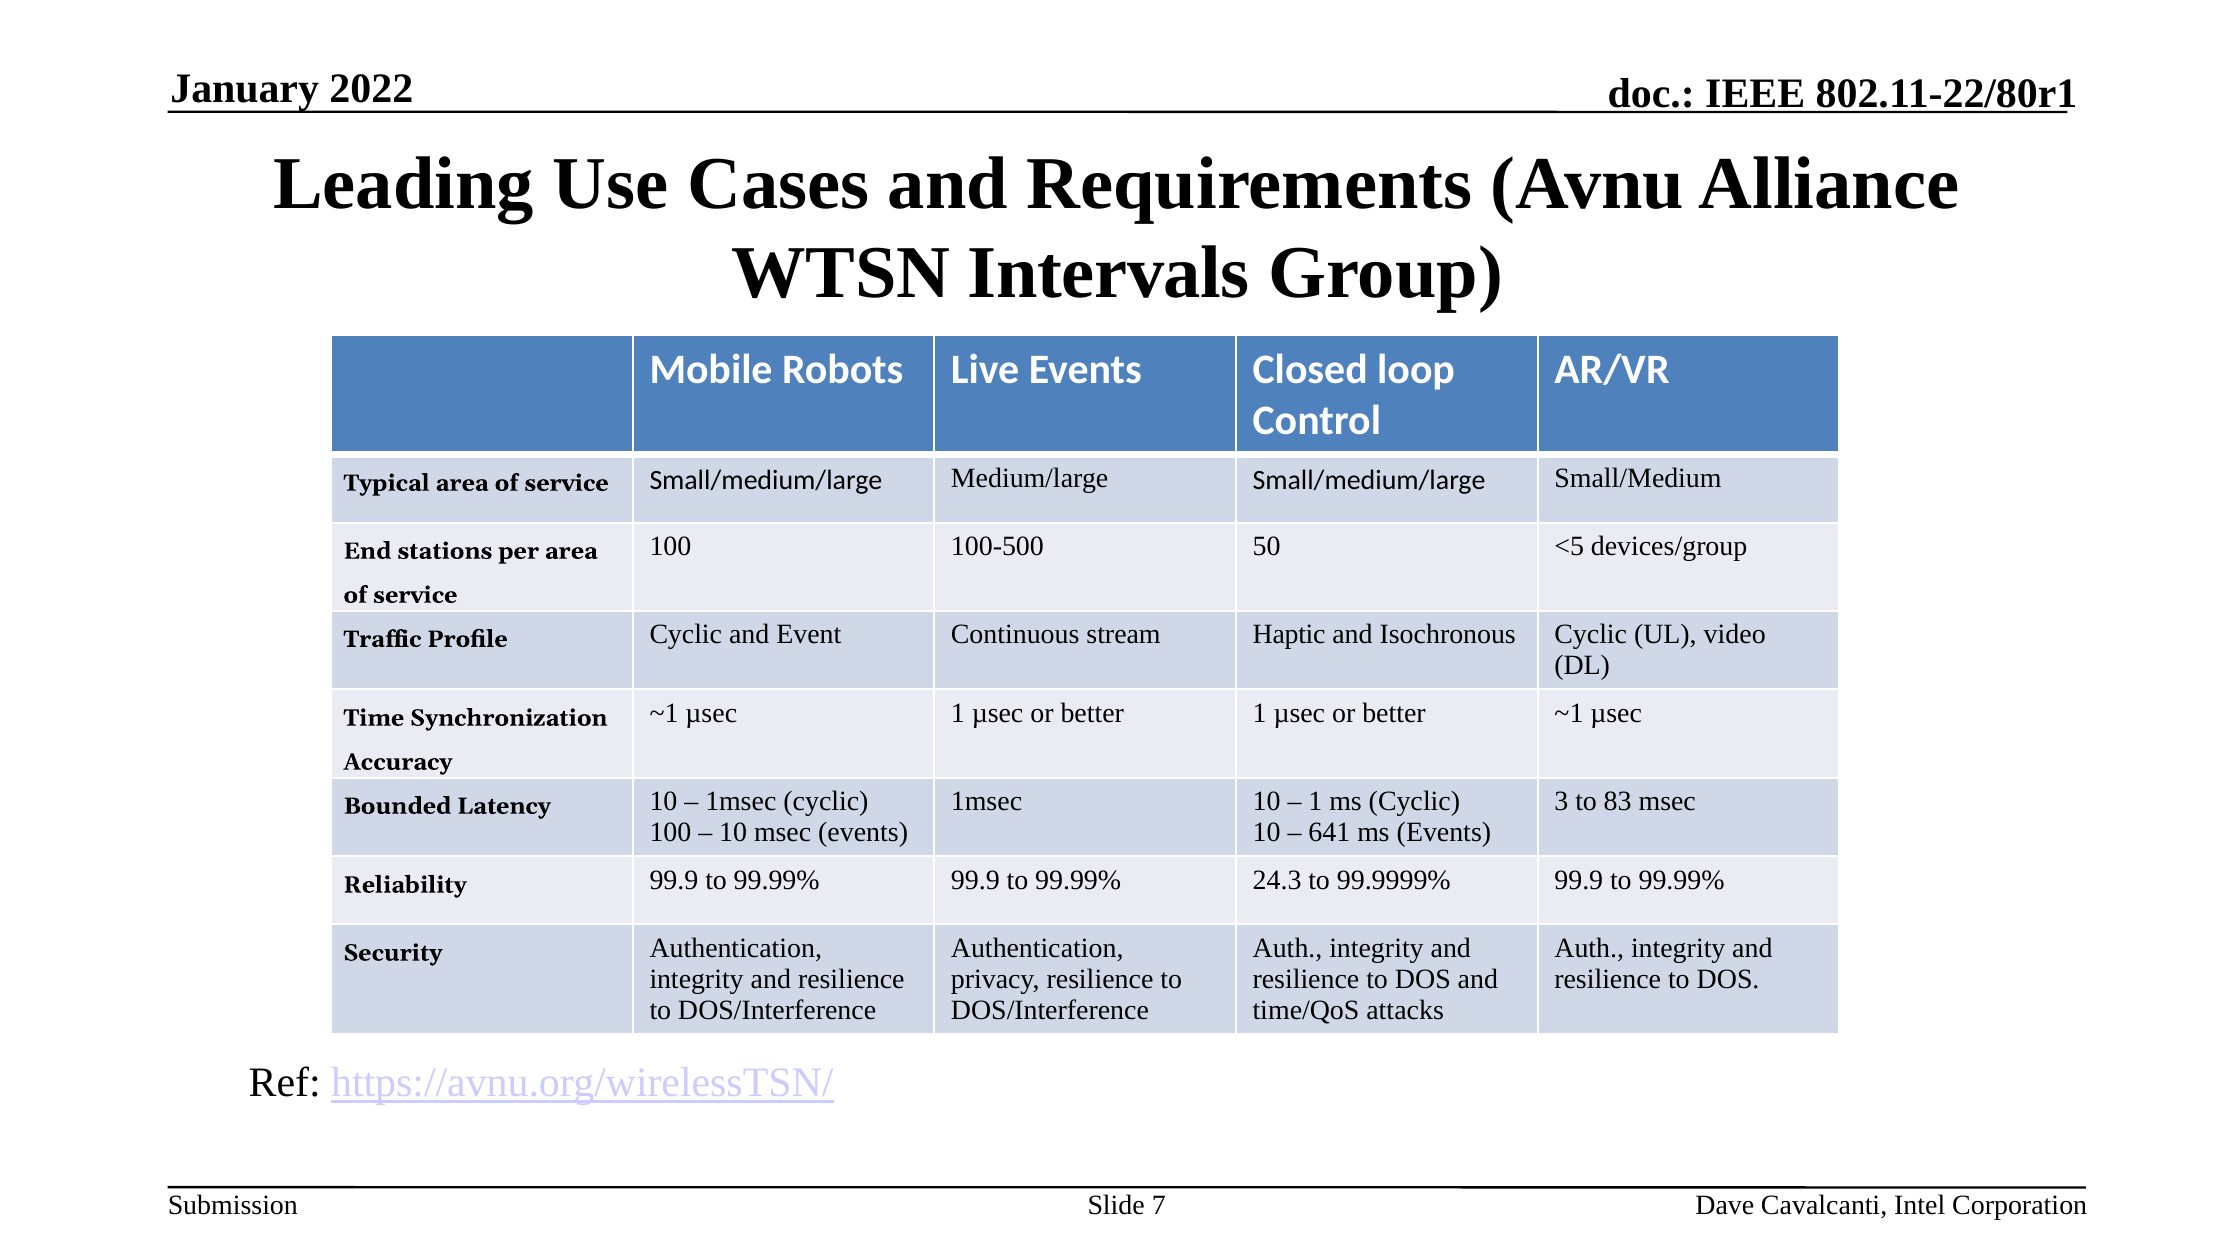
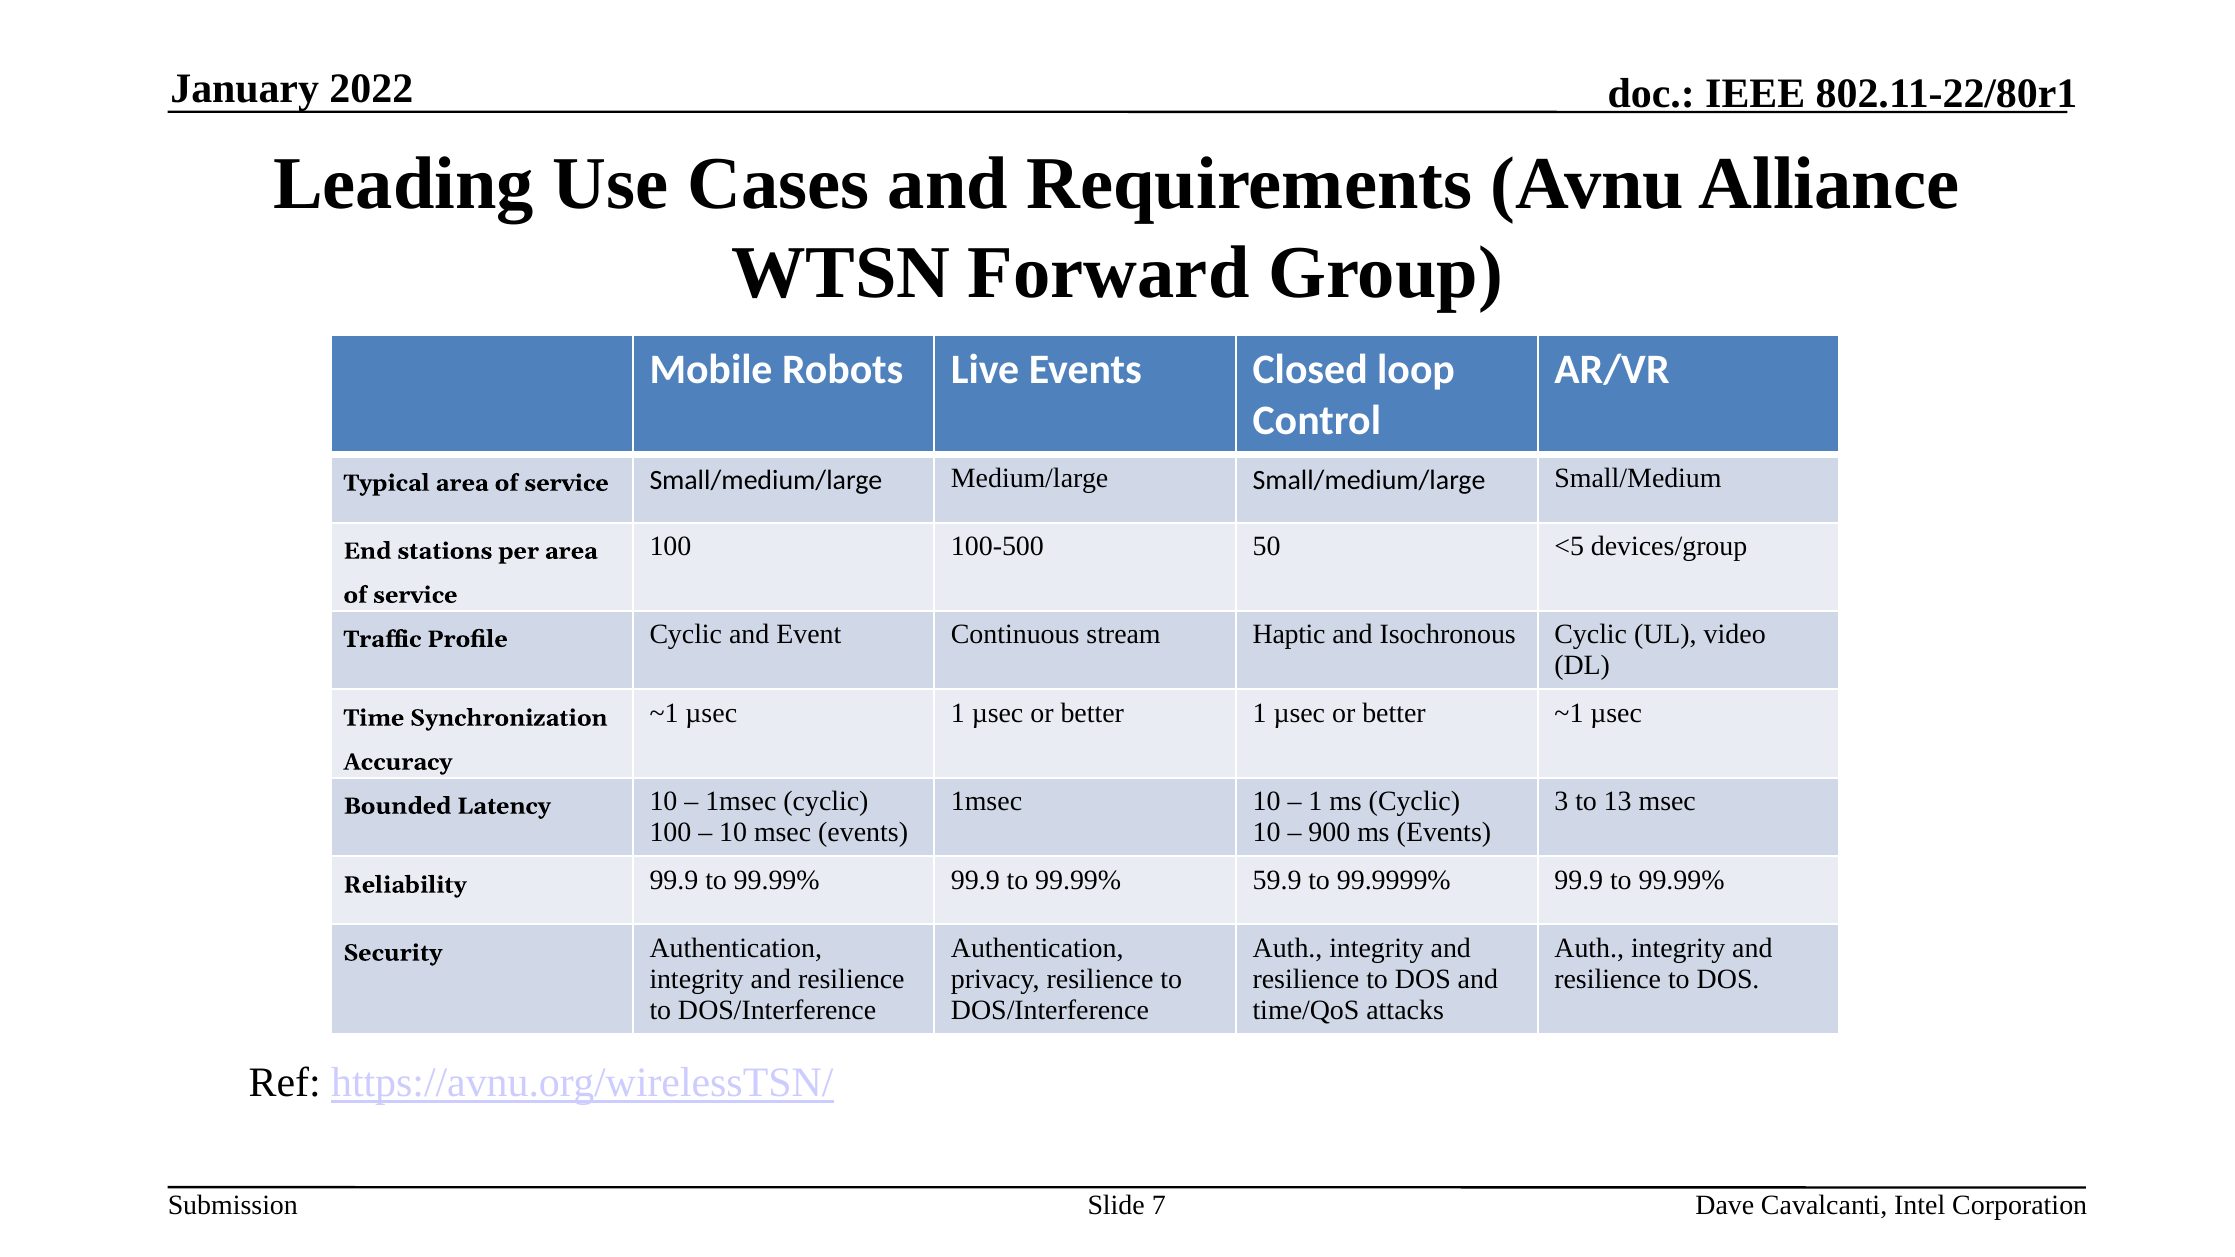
Intervals: Intervals -> Forward
83: 83 -> 13
641: 641 -> 900
24.3: 24.3 -> 59.9
